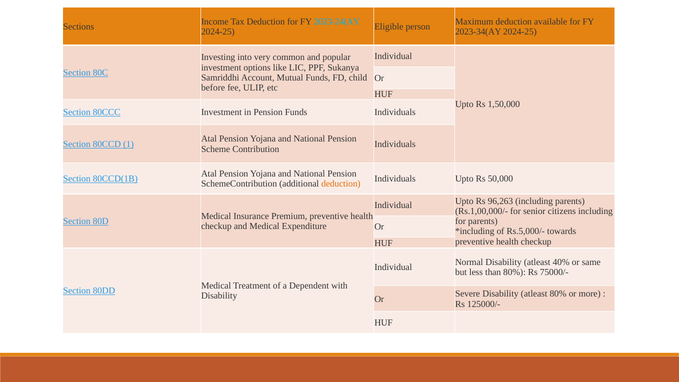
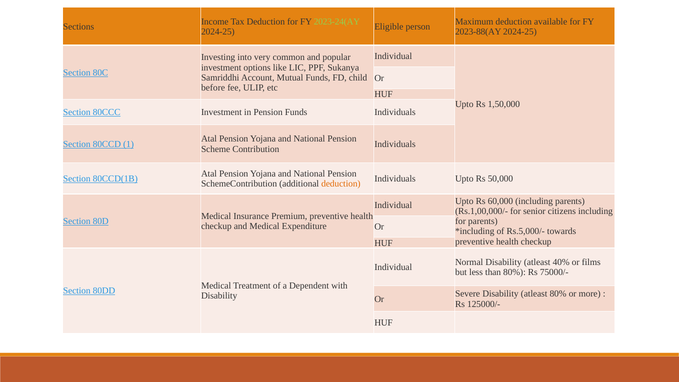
2023-24(AY colour: light blue -> light green
2023-34(AY: 2023-34(AY -> 2023-88(AY
96,263: 96,263 -> 60,000
same: same -> films
